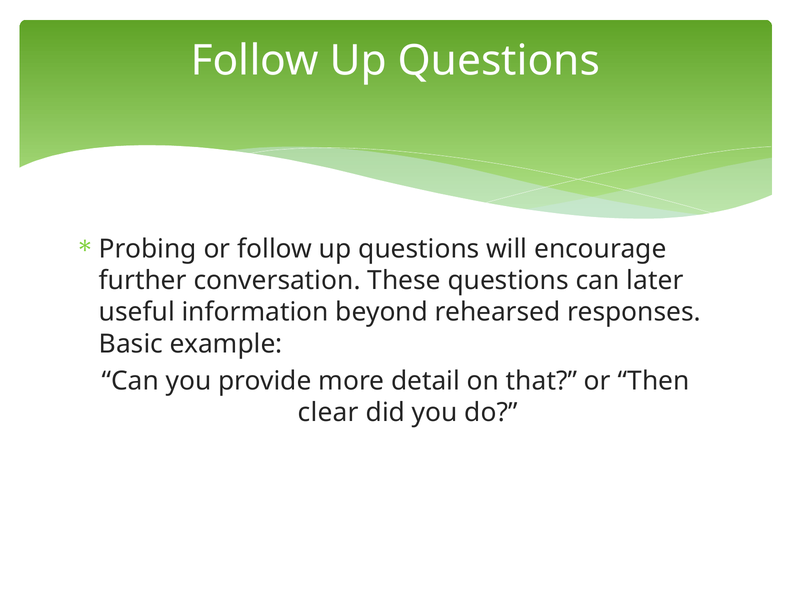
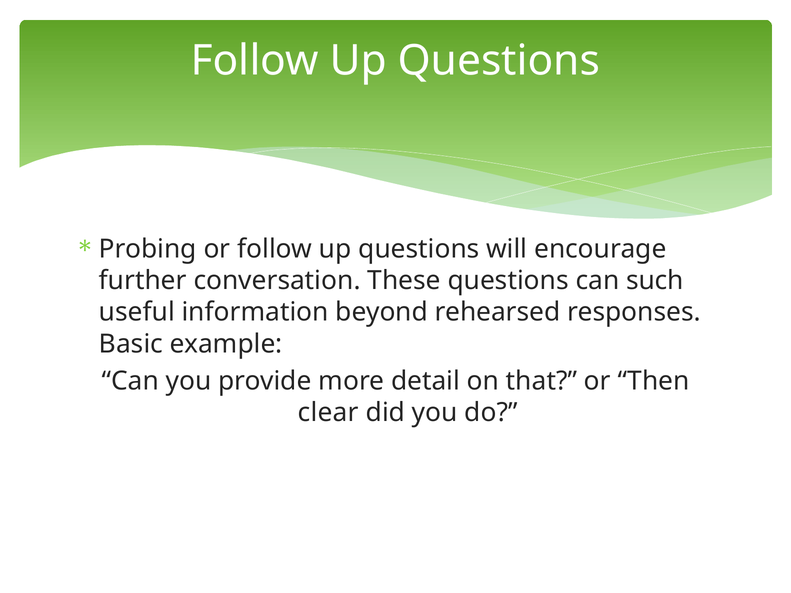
later: later -> such
